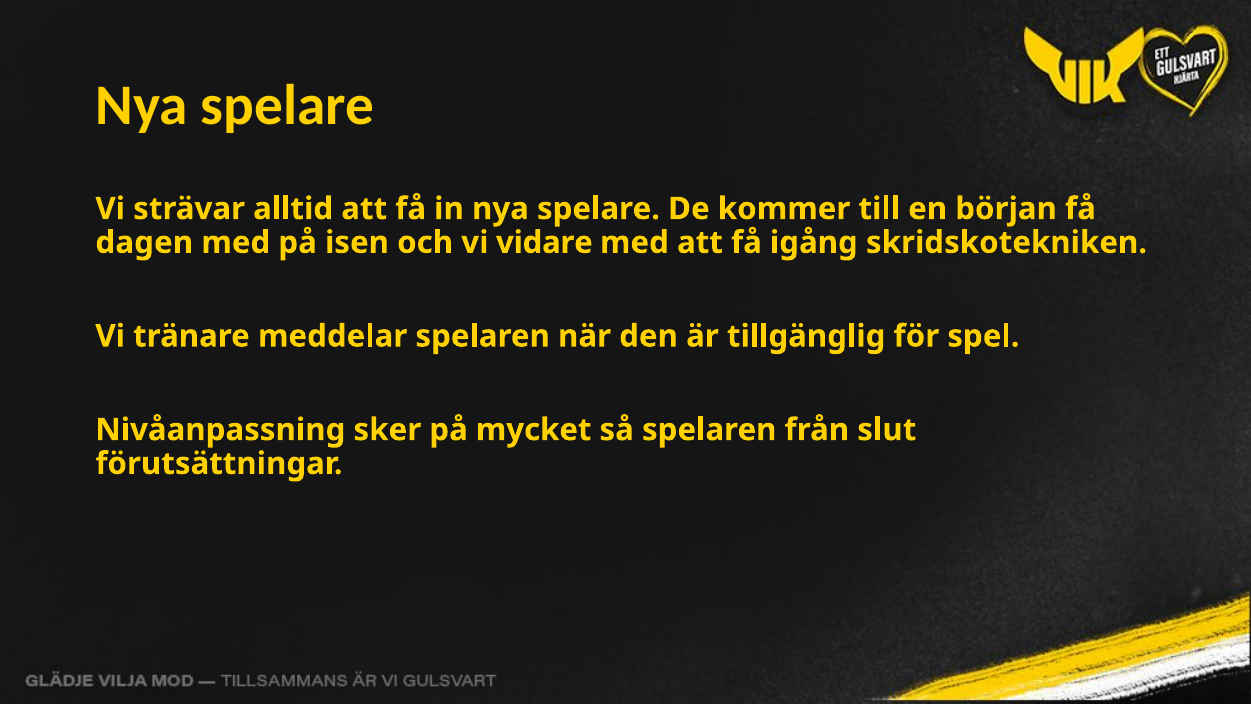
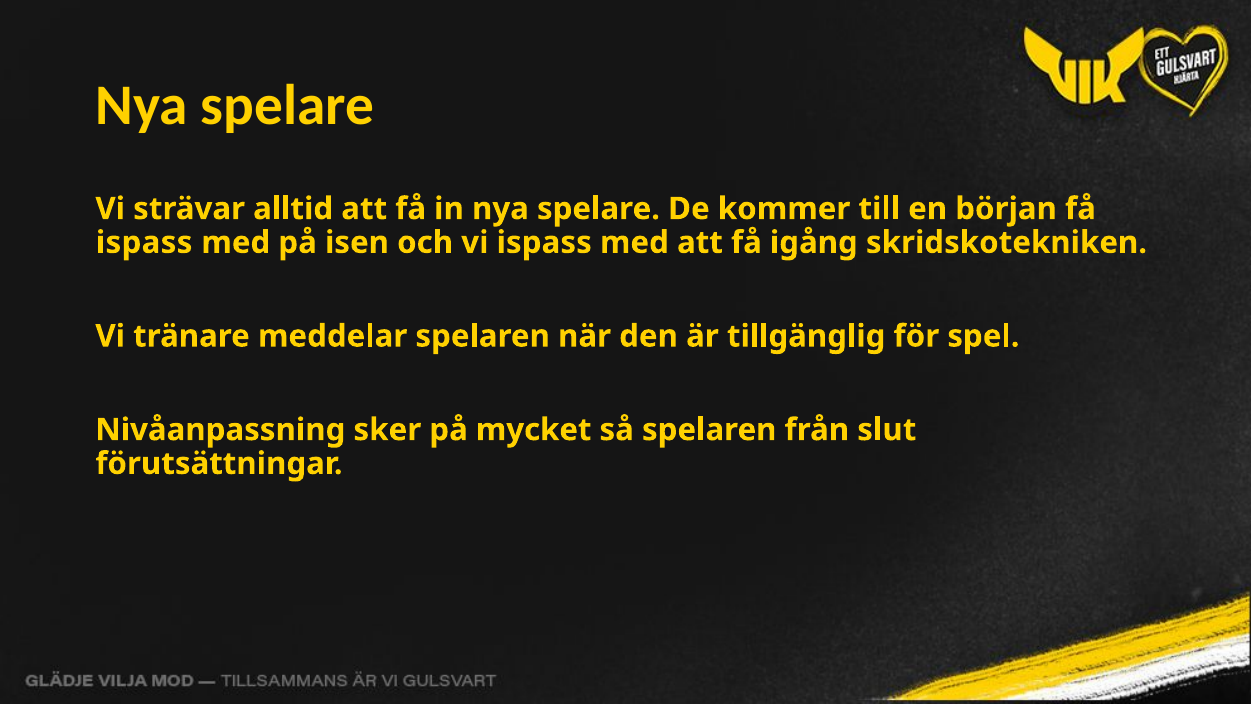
dagen at (144, 242): dagen -> ispass
vi vidare: vidare -> ispass
